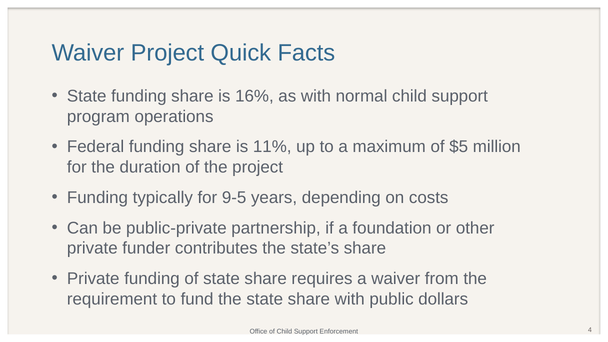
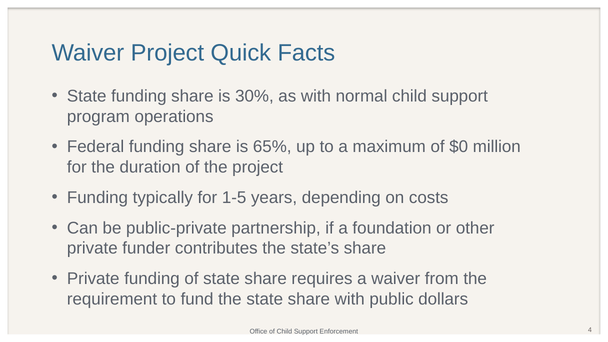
16%: 16% -> 30%
11%: 11% -> 65%
$5: $5 -> $0
9-5: 9-5 -> 1-5
